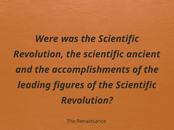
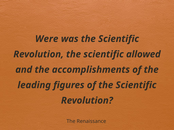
ancient: ancient -> allowed
